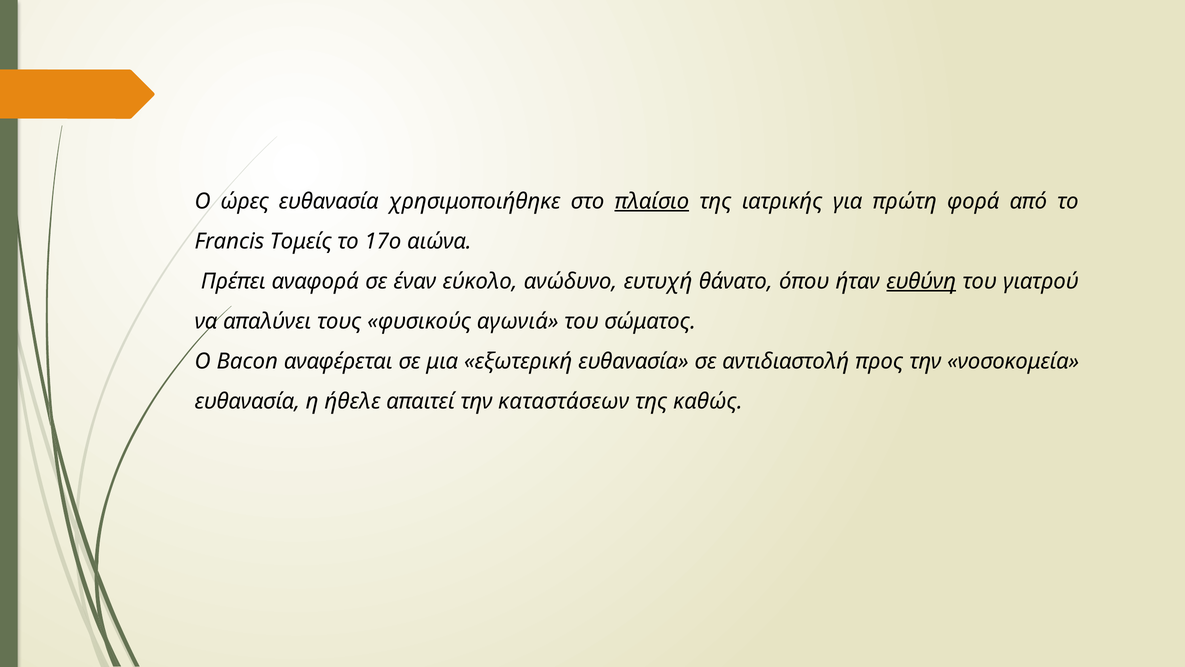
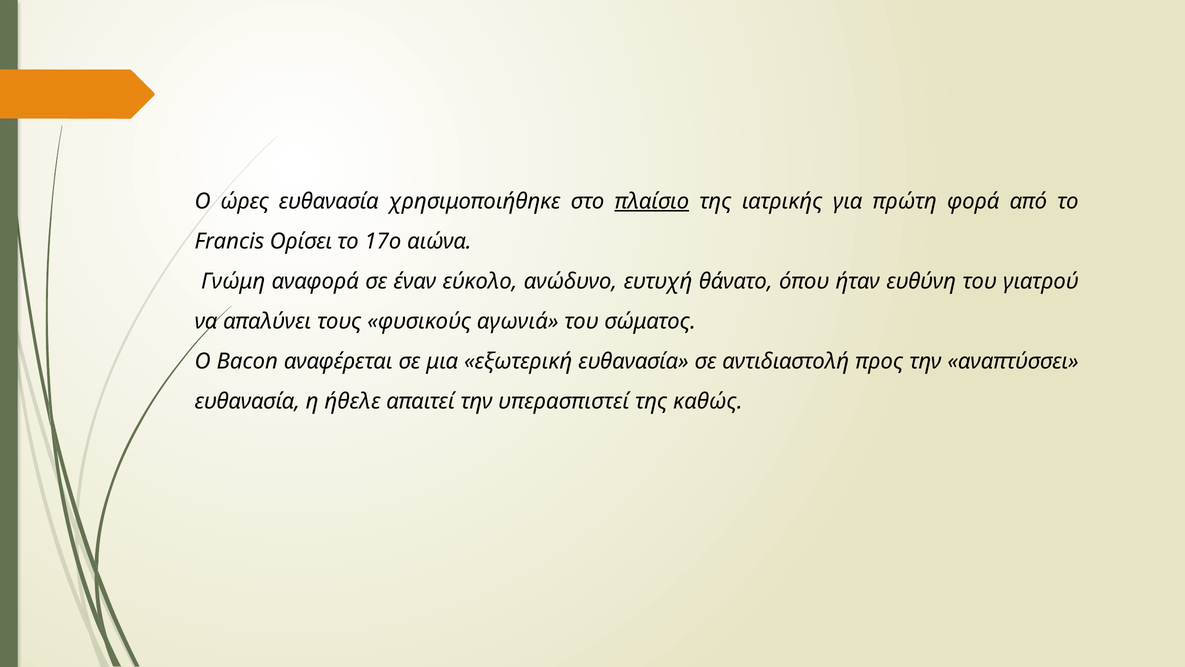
Τομείς: Τομείς -> Ορίσει
Πρέπει: Πρέπει -> Γνώμη
ευθύνη underline: present -> none
νοσοκομεία: νοσοκομεία -> αναπτύσσει
καταστάσεων: καταστάσεων -> υπερασπιστεί
